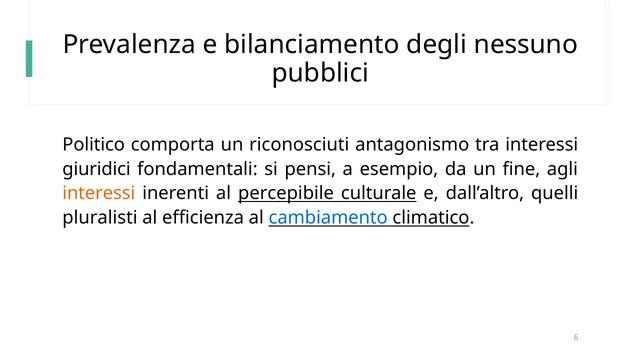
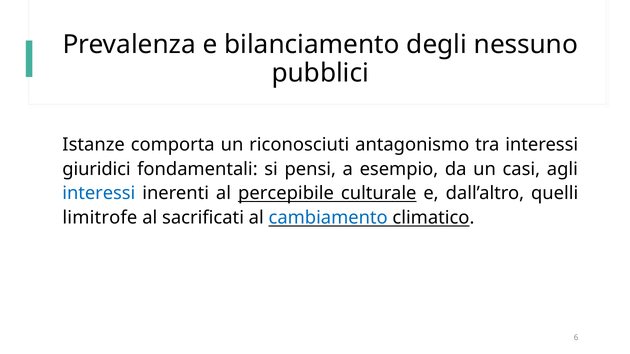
Politico: Politico -> Istanze
fine: fine -> casi
interessi at (99, 193) colour: orange -> blue
pluralisti: pluralisti -> limitrofe
efficienza: efficienza -> sacrificati
